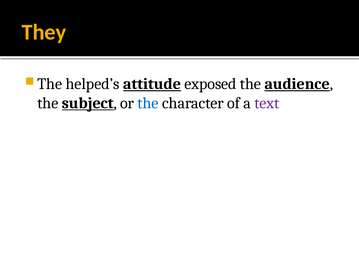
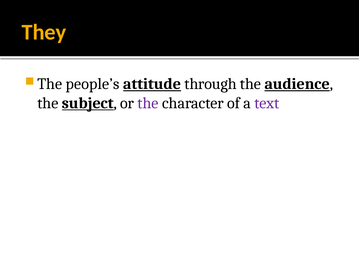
helped’s: helped’s -> people’s
exposed: exposed -> through
the at (148, 103) colour: blue -> purple
